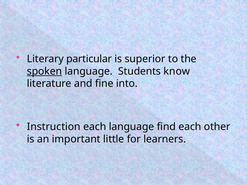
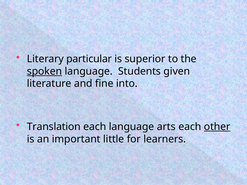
know: know -> given
Instruction: Instruction -> Translation
find: find -> arts
other underline: none -> present
